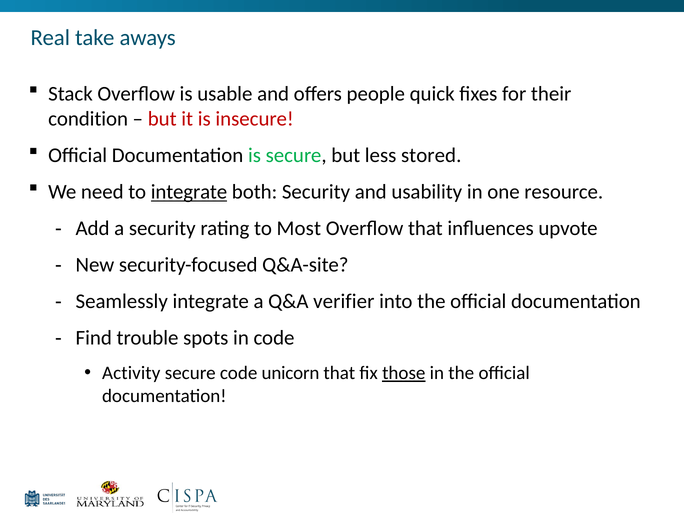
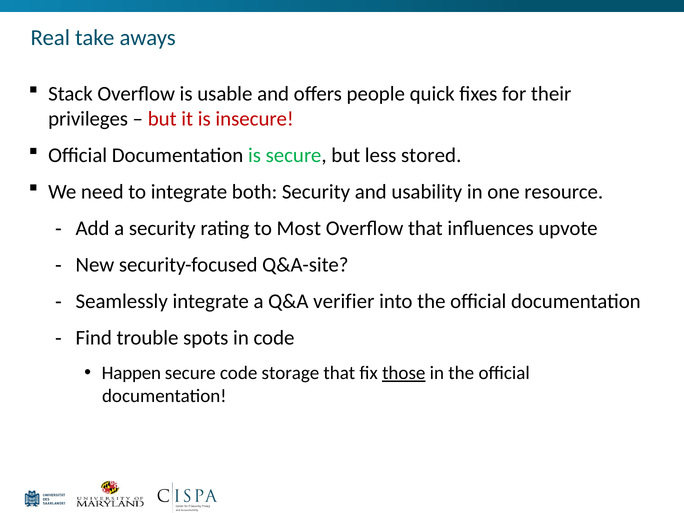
condition: condition -> privileges
integrate at (189, 192) underline: present -> none
Activity: Activity -> Happen
unicorn: unicorn -> storage
